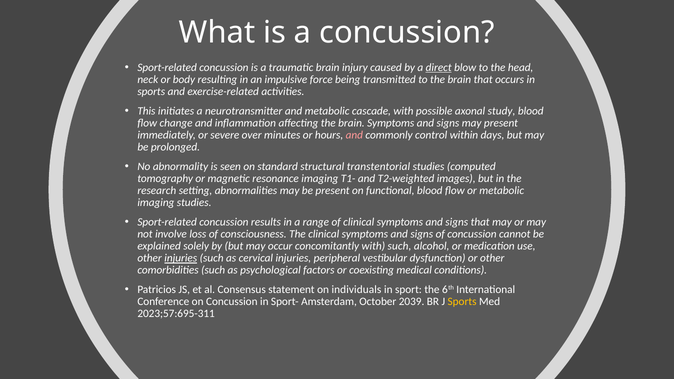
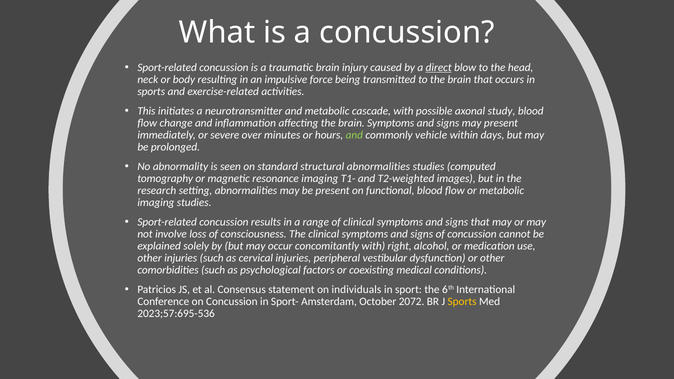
and at (354, 135) colour: pink -> light green
control: control -> vehicle
structural transtentorial: transtentorial -> abnormalities
with such: such -> right
injuries at (181, 258) underline: present -> none
2039: 2039 -> 2072
2023;57:695-311: 2023;57:695-311 -> 2023;57:695-536
